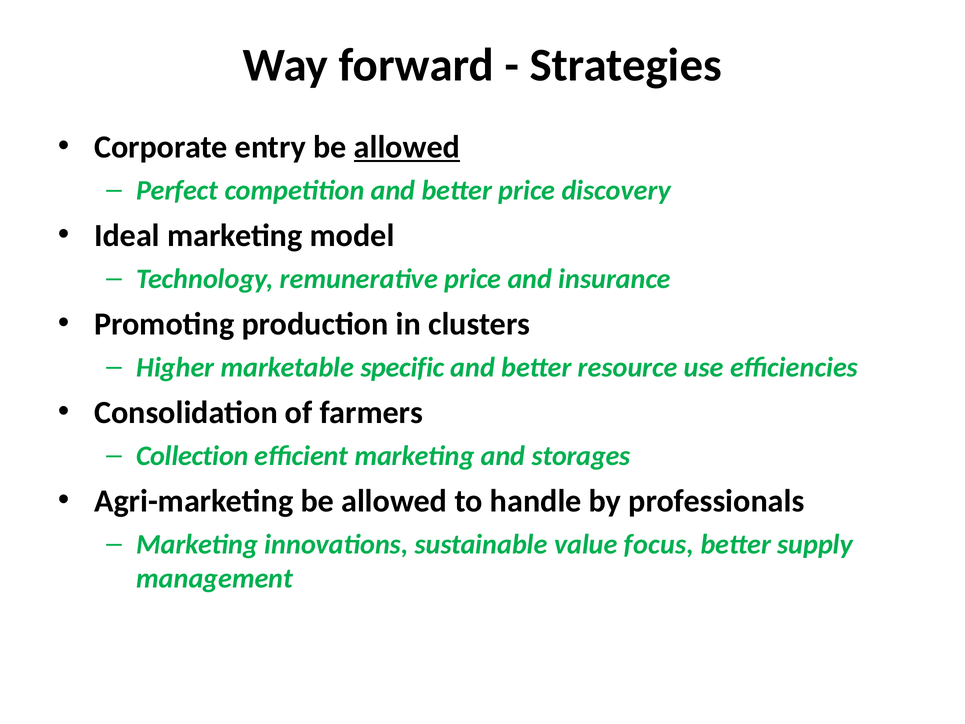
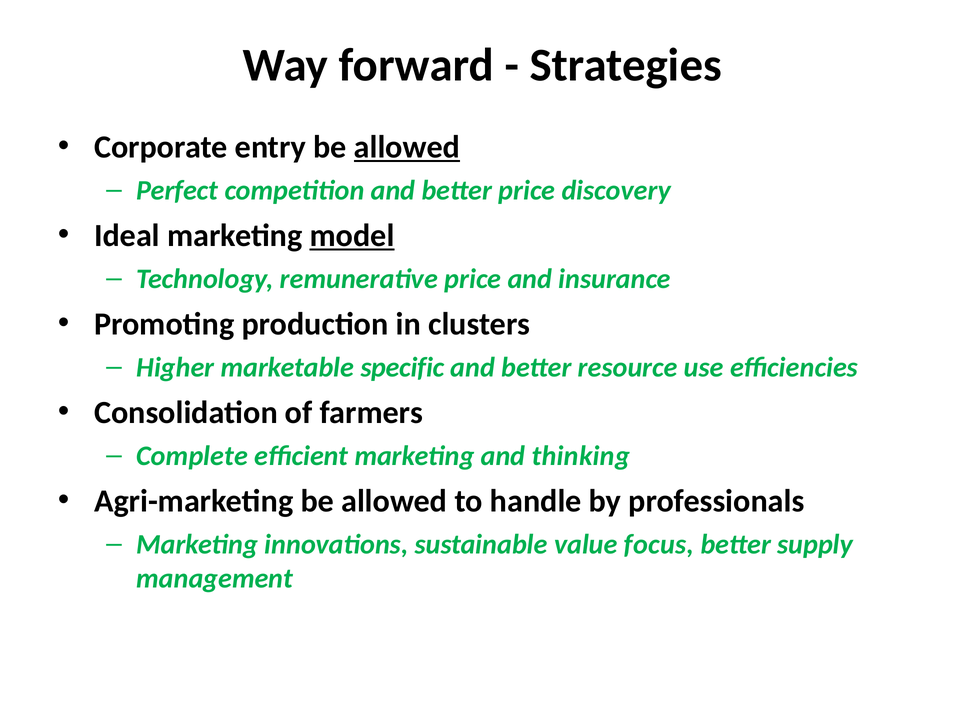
model underline: none -> present
Collection: Collection -> Complete
storages: storages -> thinking
